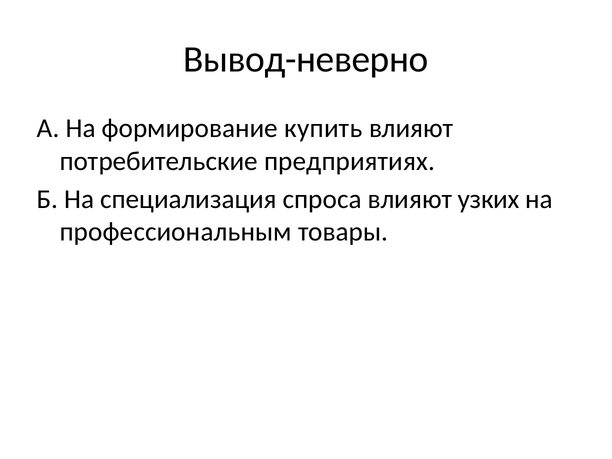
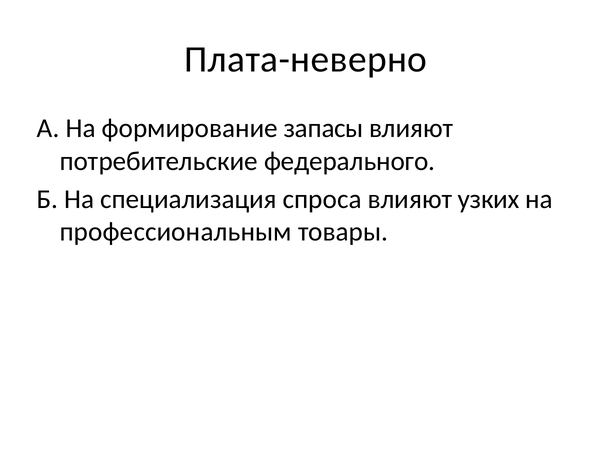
Вывод-неверно: Вывод-неверно -> Плата-неверно
купить: купить -> запасы
предприятиях: предприятиях -> федерального
